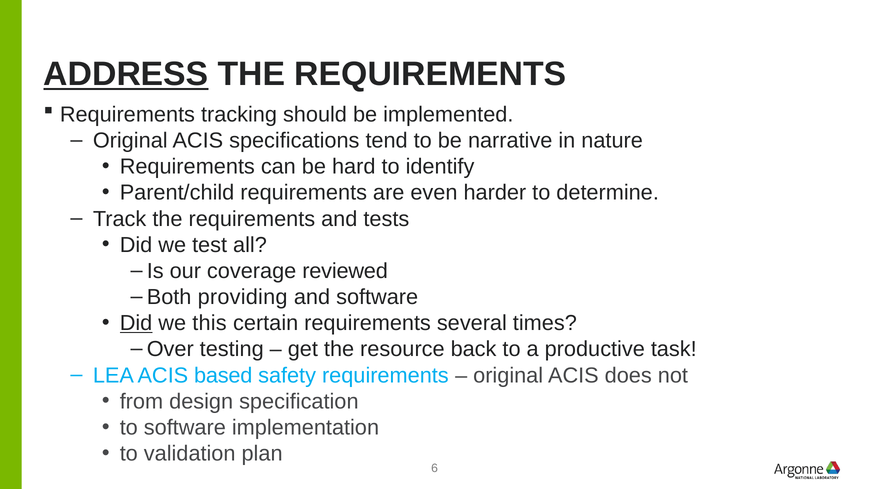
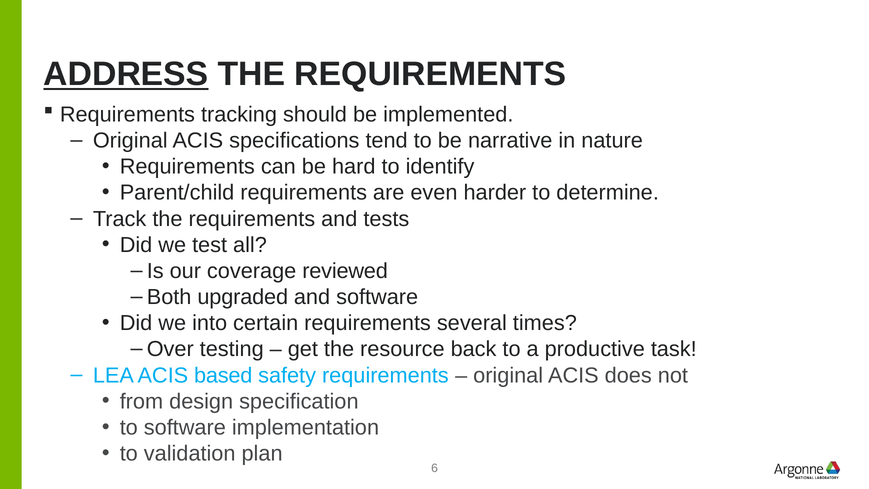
providing: providing -> upgraded
Did at (136, 323) underline: present -> none
this: this -> into
